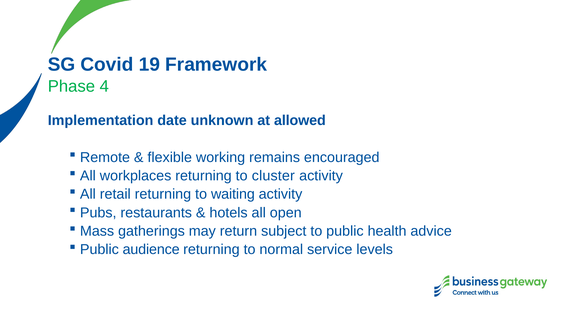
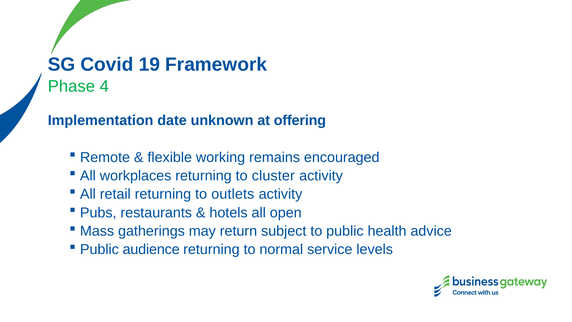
allowed: allowed -> offering
waiting: waiting -> outlets
